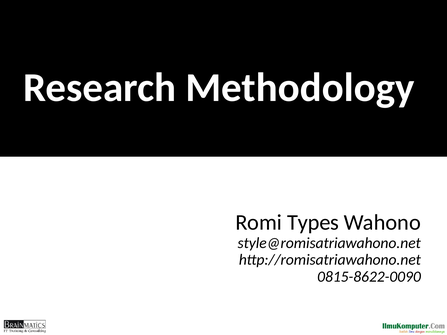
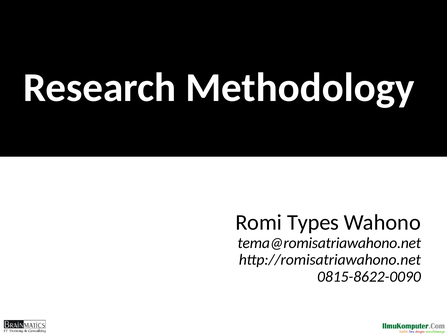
style@romisatriawahono.net: style@romisatriawahono.net -> tema@romisatriawahono.net
